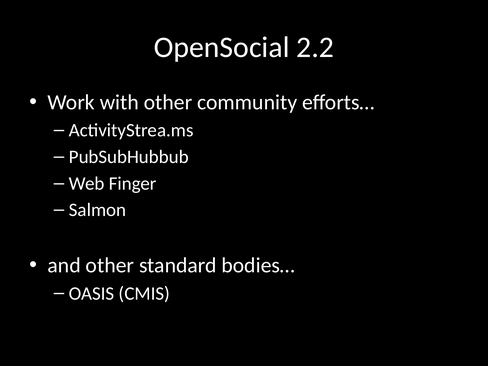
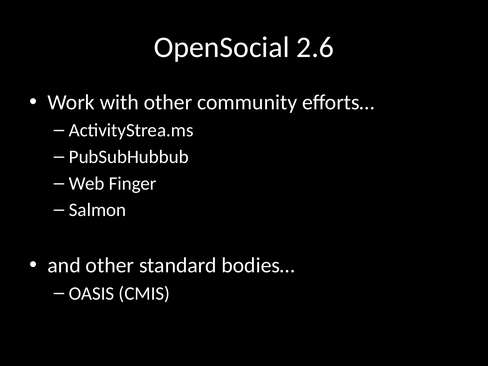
2.2: 2.2 -> 2.6
